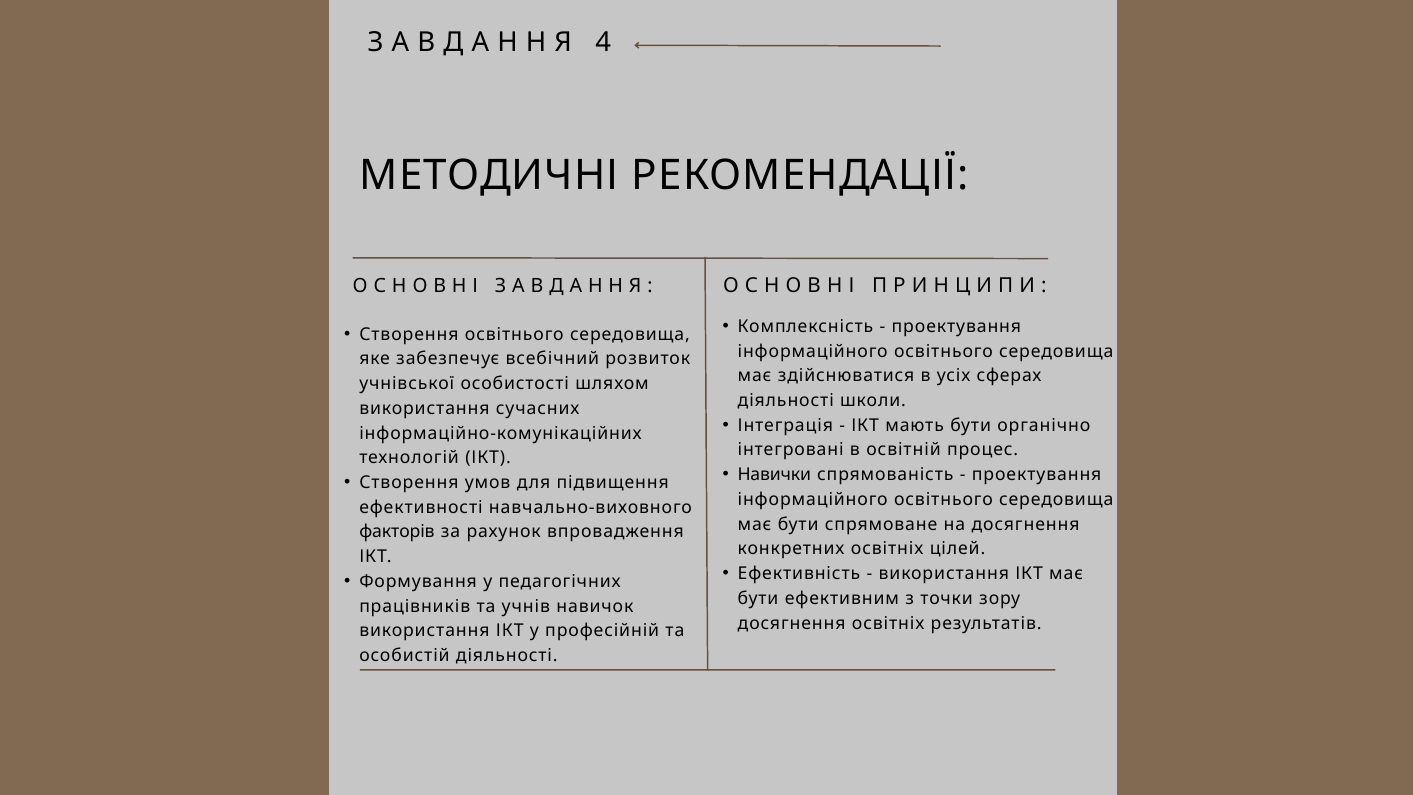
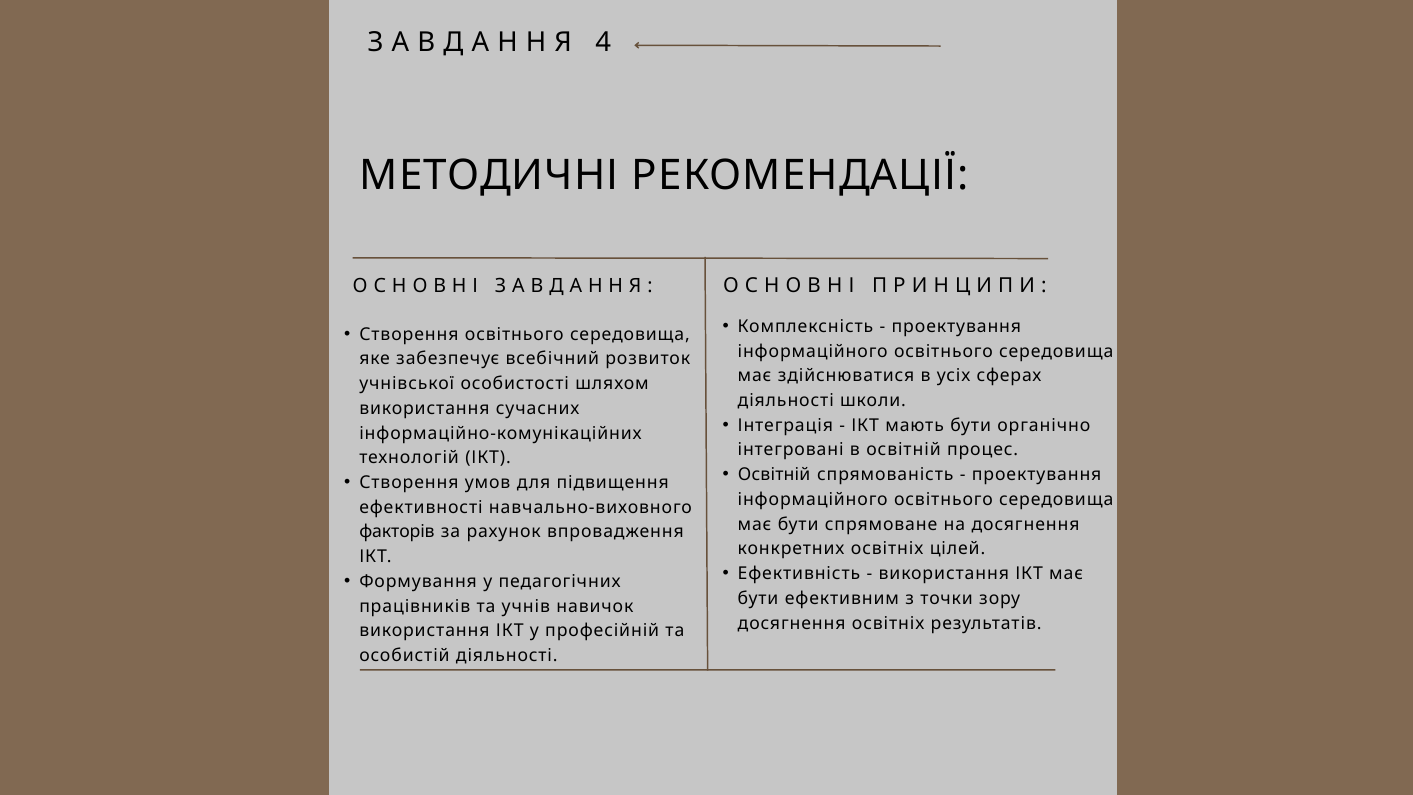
Навички at (774, 475): Навички -> Освітній
